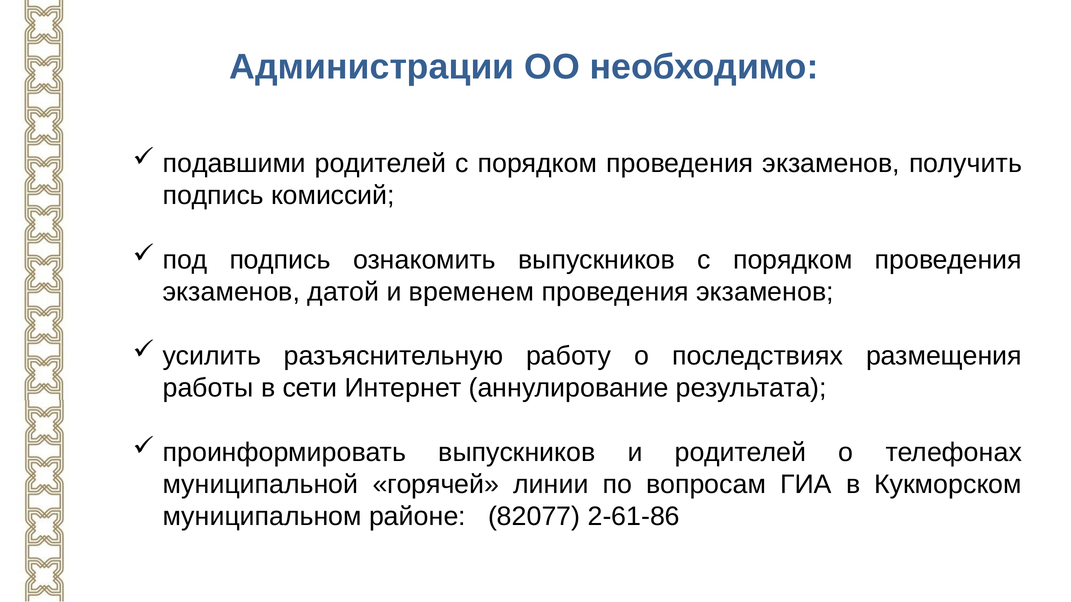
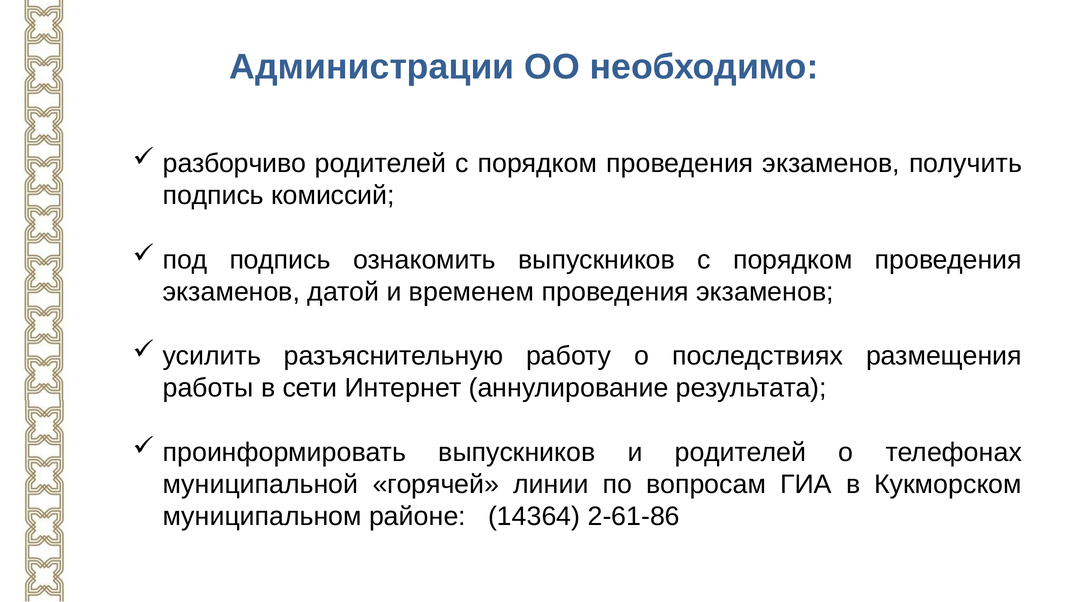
подавшими: подавшими -> разборчиво
82077: 82077 -> 14364
